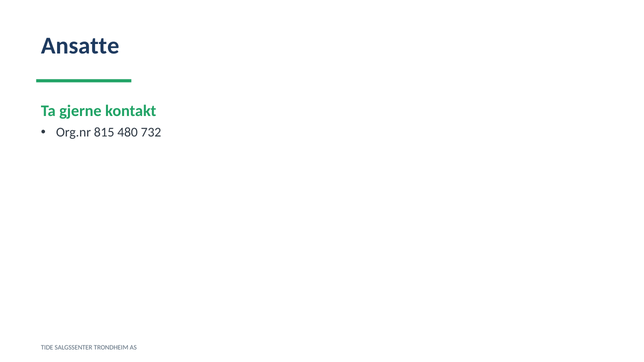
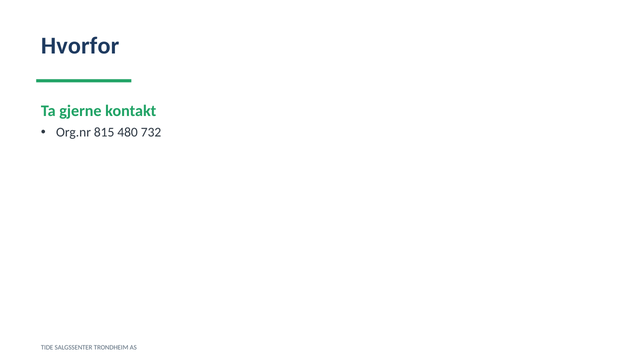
Ansatte: Ansatte -> Hvorfor
